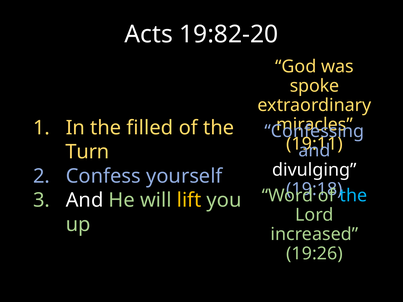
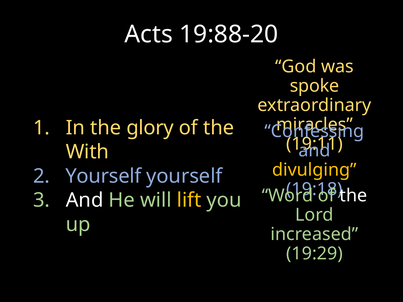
19:82-20: 19:82-20 -> 19:88-20
filled: filled -> glory
Turn: Turn -> With
divulging colour: white -> yellow
Confess at (103, 176): Confess -> Yourself
the at (353, 196) colour: light blue -> white
19:26: 19:26 -> 19:29
